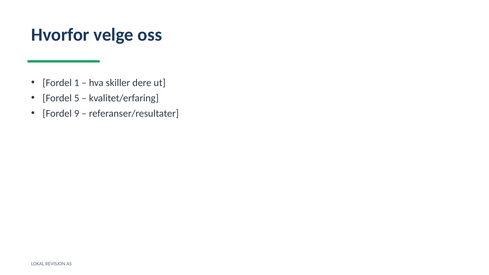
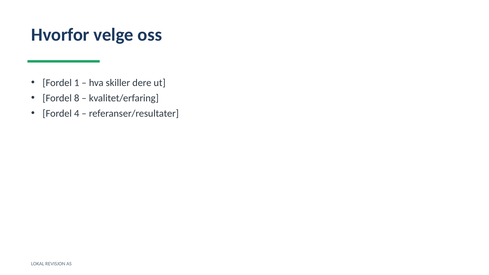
5: 5 -> 8
9: 9 -> 4
